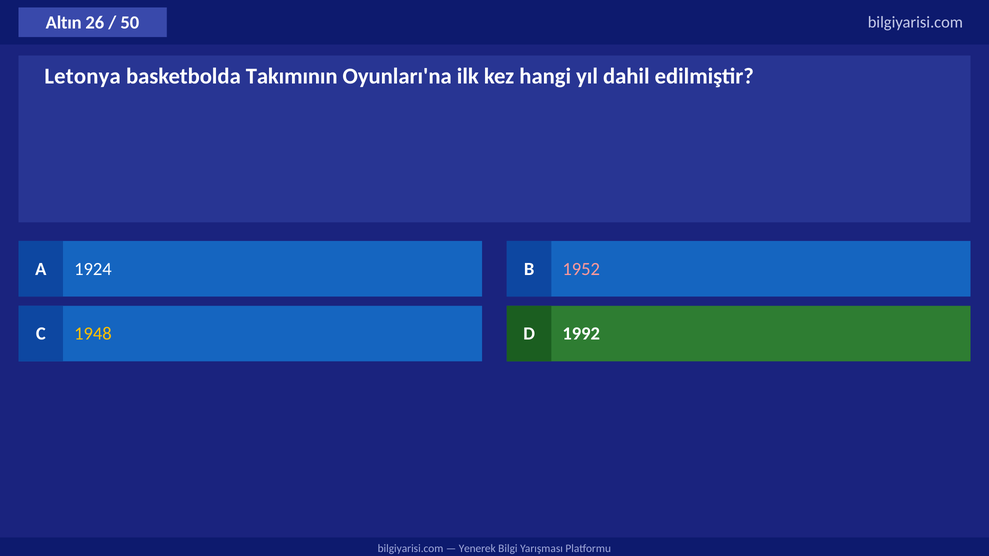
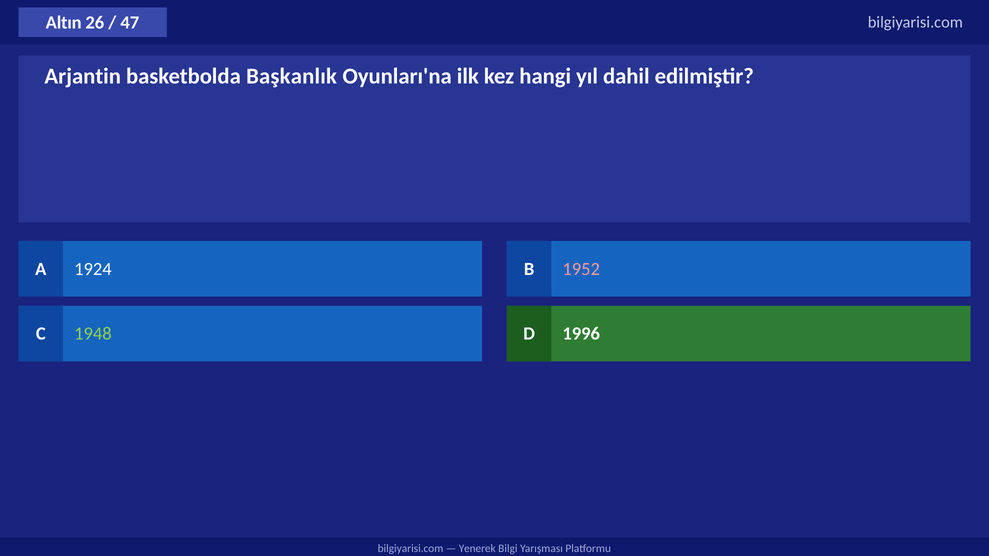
50: 50 -> 47
Letonya: Letonya -> Arjantin
Takımının: Takımının -> Başkanlık
1948 colour: yellow -> light green
1992: 1992 -> 1996
